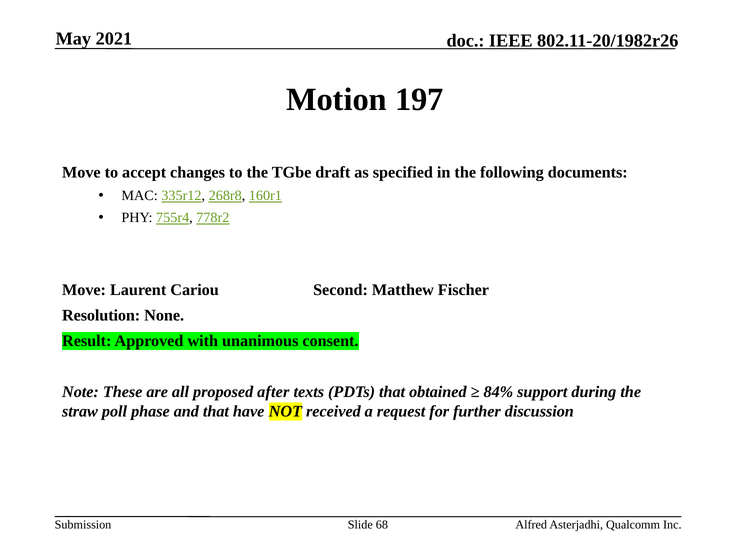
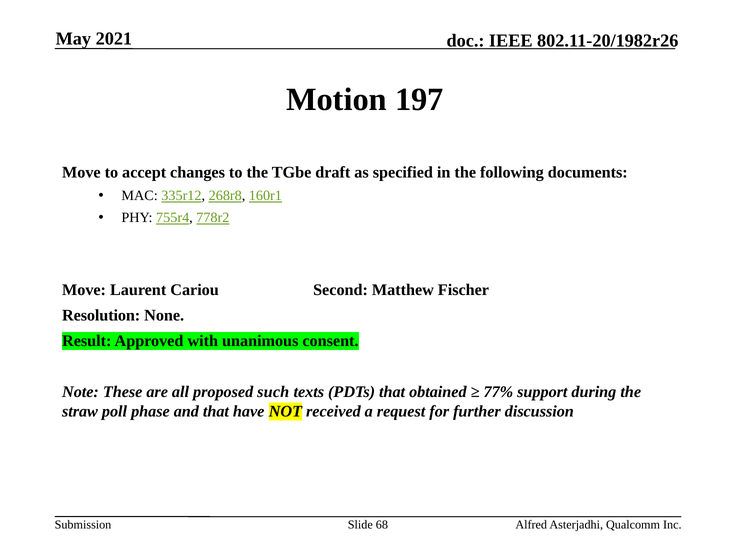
after: after -> such
84%: 84% -> 77%
